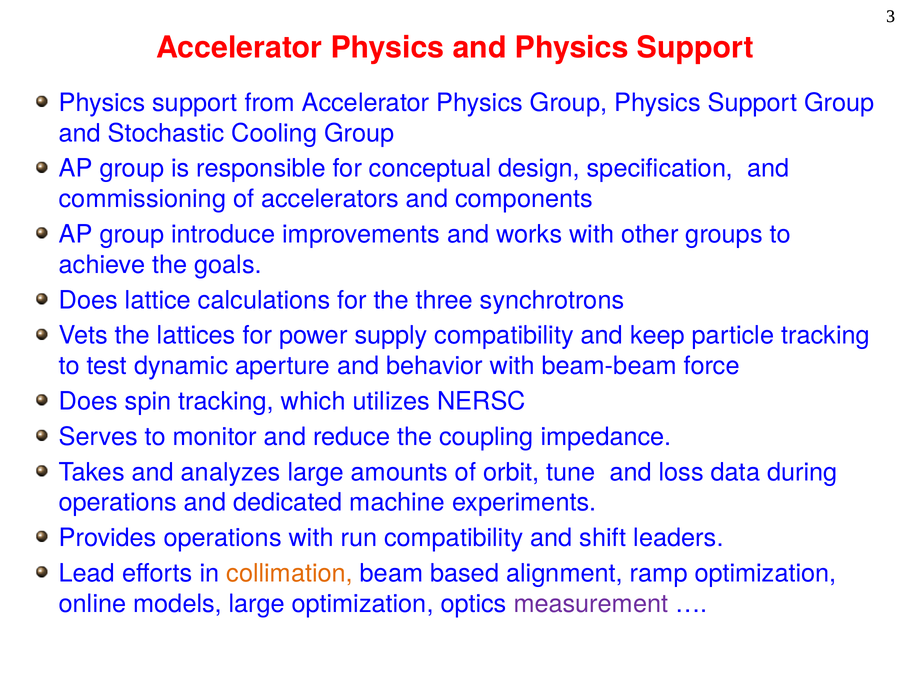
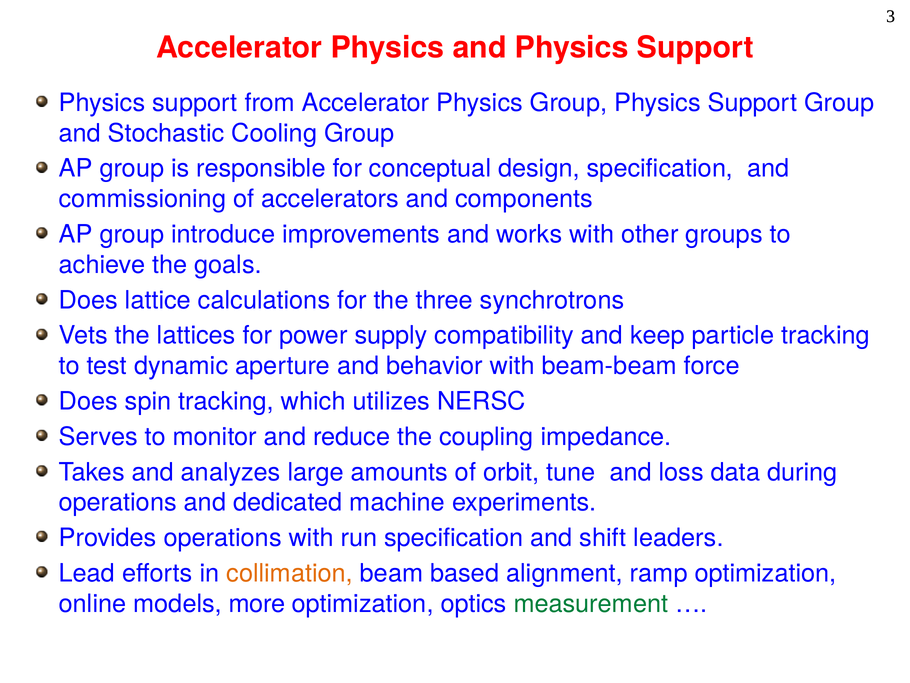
run compatibility: compatibility -> specification
models large: large -> more
measurement colour: purple -> green
